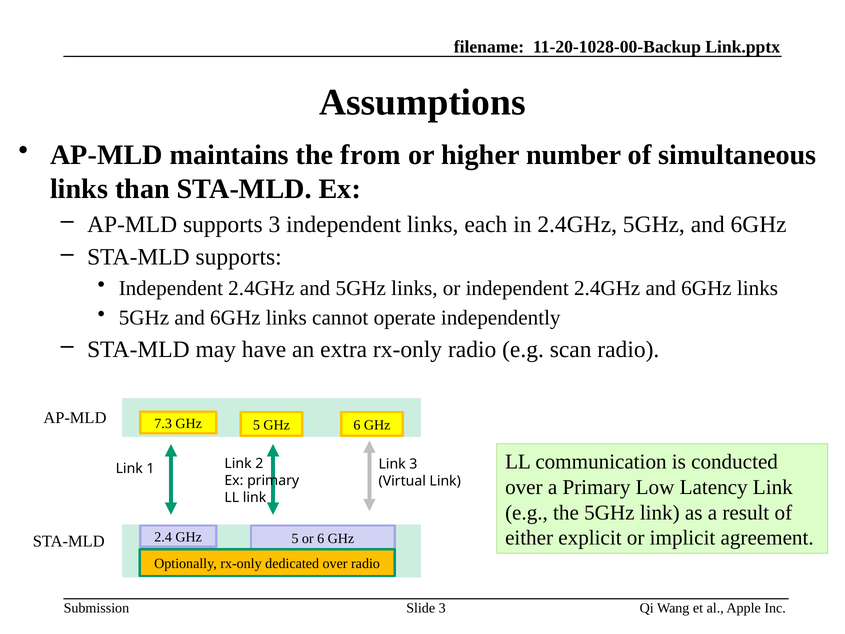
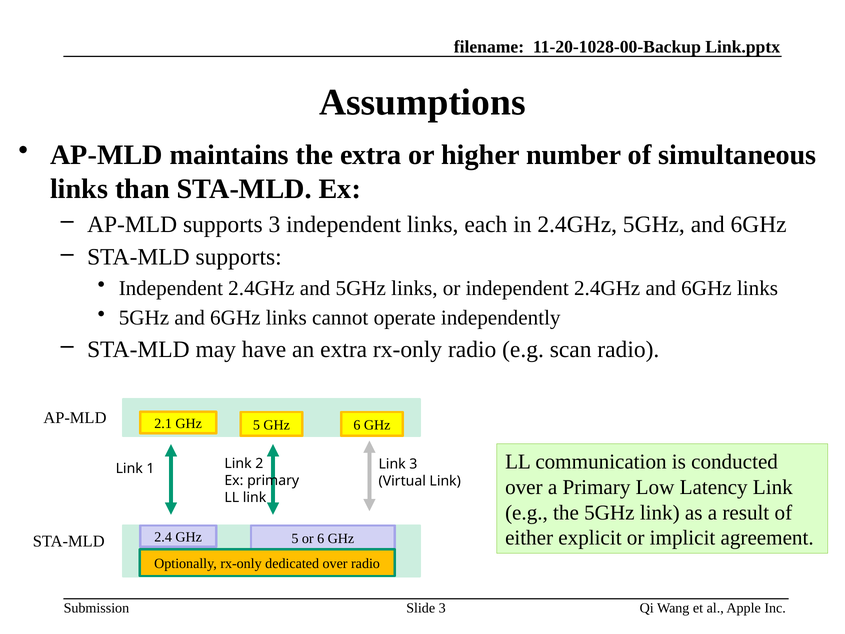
the from: from -> extra
7.3: 7.3 -> 2.1
